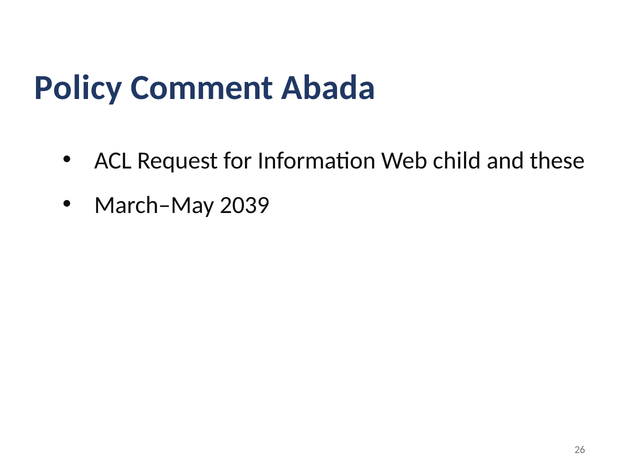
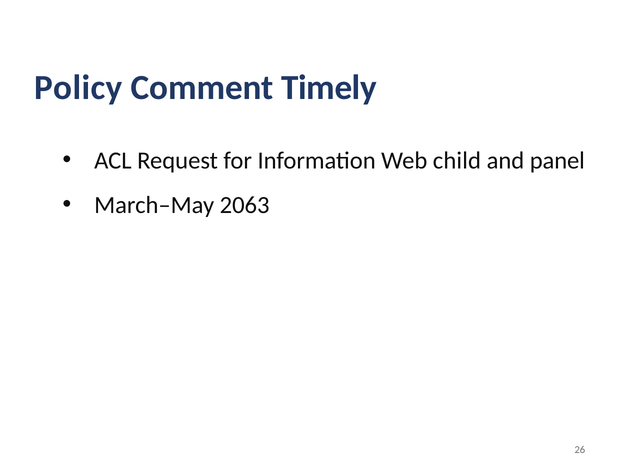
Abada: Abada -> Timely
these: these -> panel
2039: 2039 -> 2063
